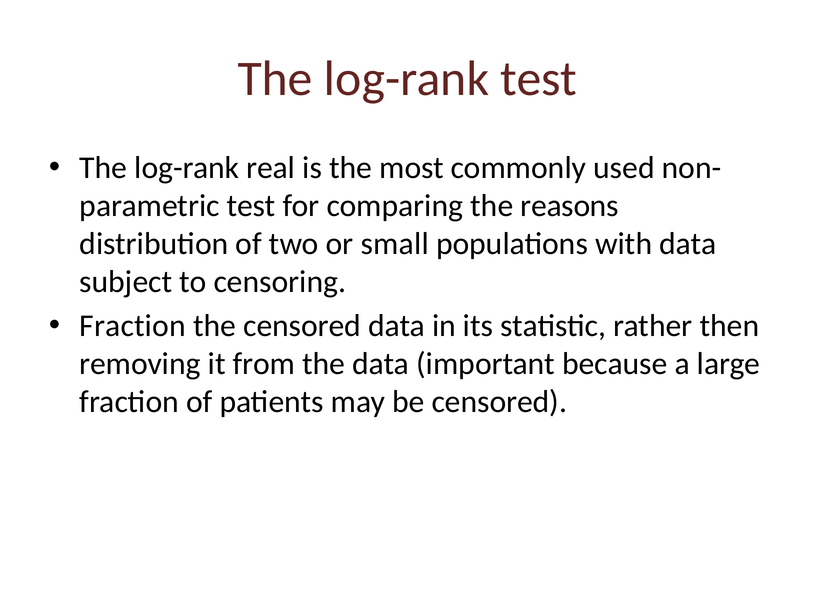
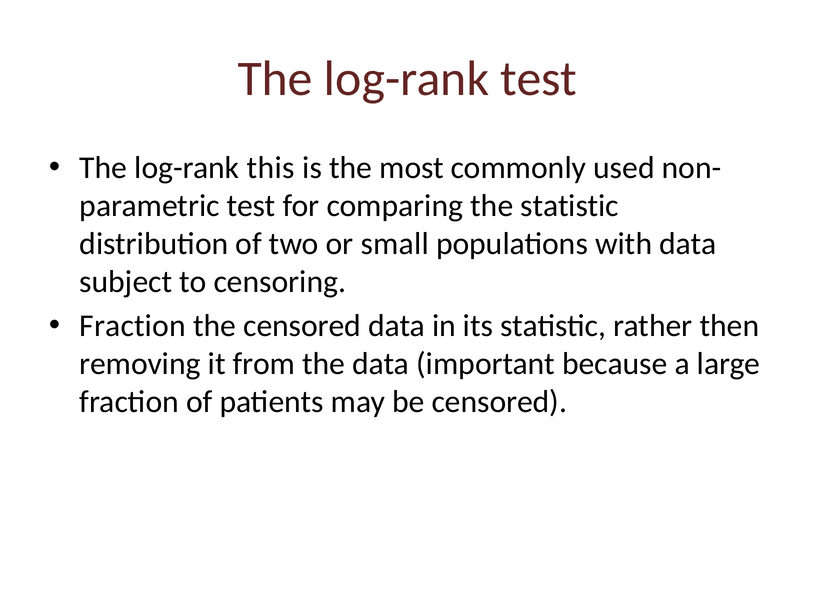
real: real -> this
the reasons: reasons -> statistic
